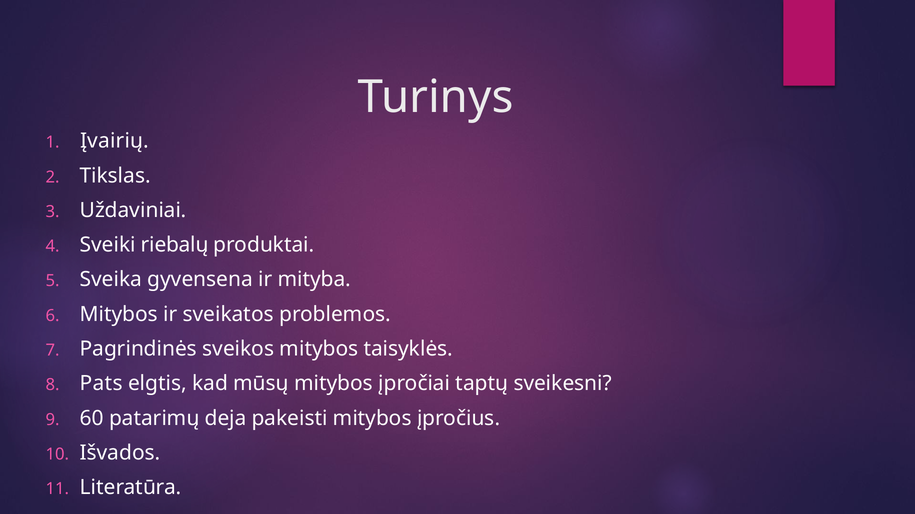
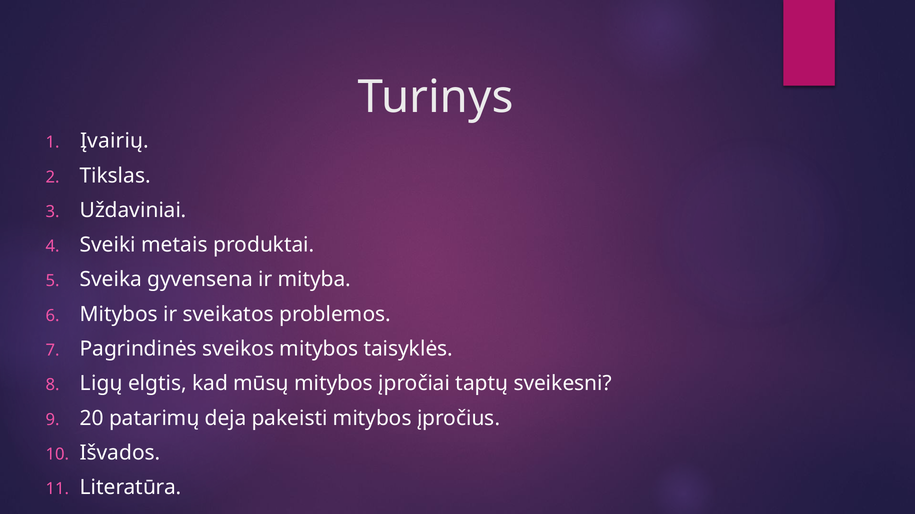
riebalų: riebalų -> metais
Pats: Pats -> Ligų
60: 60 -> 20
